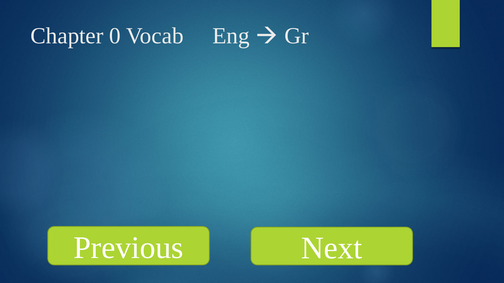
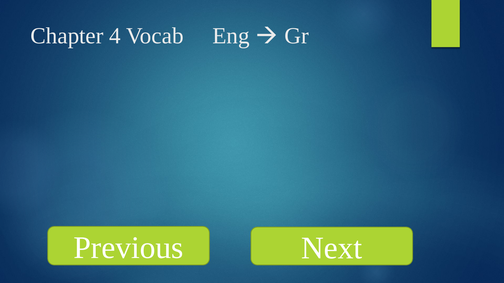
0: 0 -> 4
